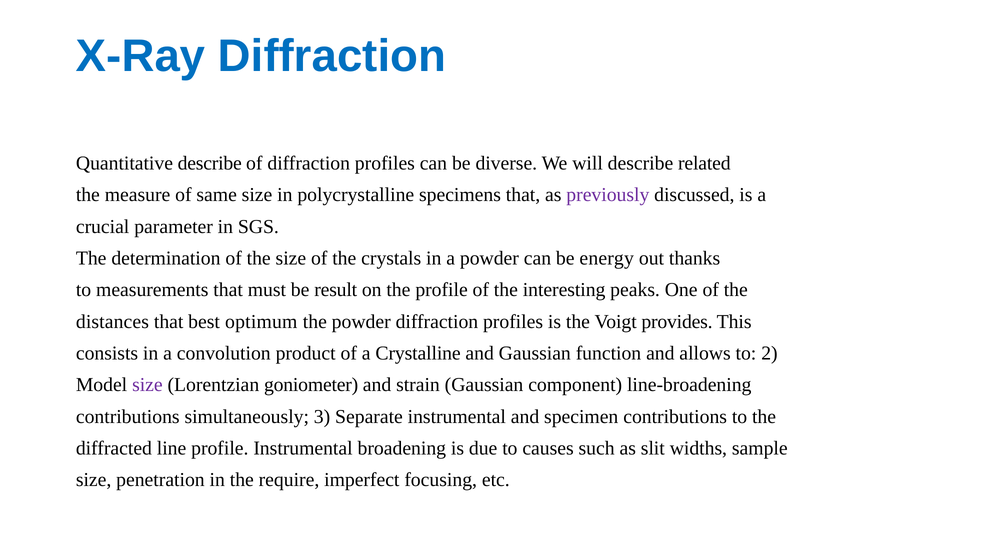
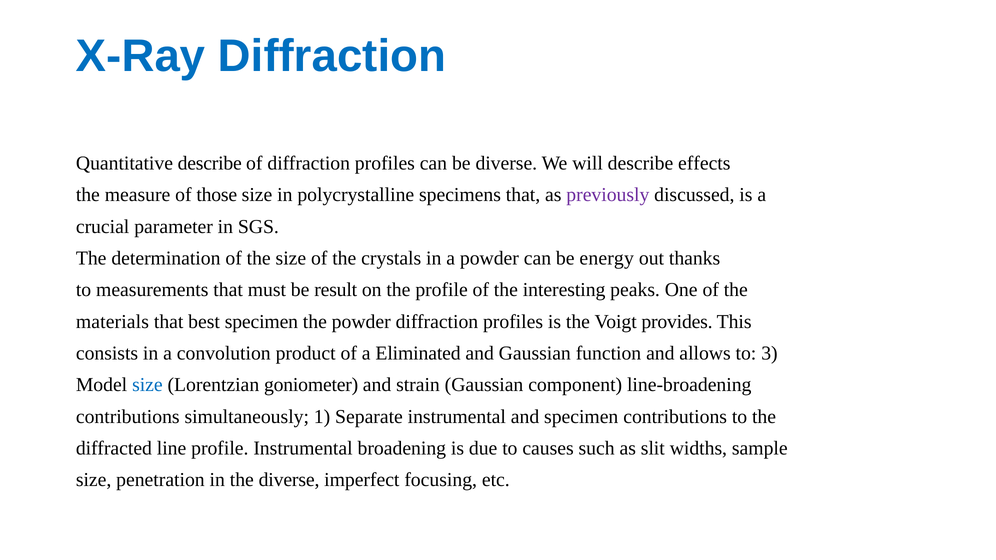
related: related -> effects
same: same -> those
distances: distances -> materials
best optimum: optimum -> specimen
Crystalline: Crystalline -> Eliminated
2: 2 -> 3
size at (147, 385) colour: purple -> blue
3: 3 -> 1
the require: require -> diverse
